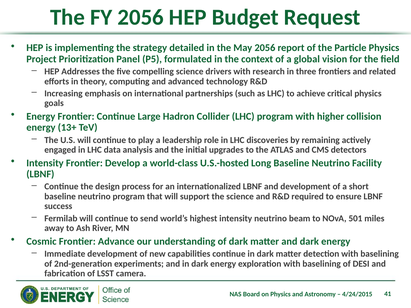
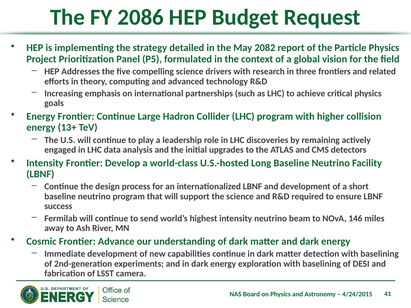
FY 2056: 2056 -> 2086
May 2056: 2056 -> 2082
501: 501 -> 146
